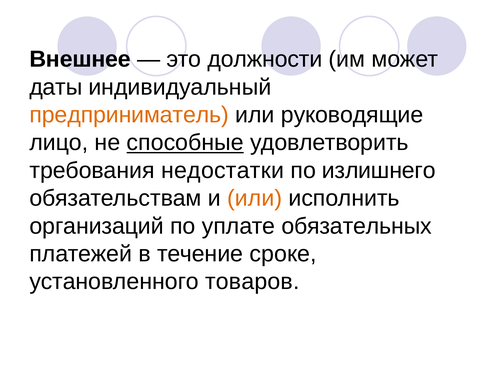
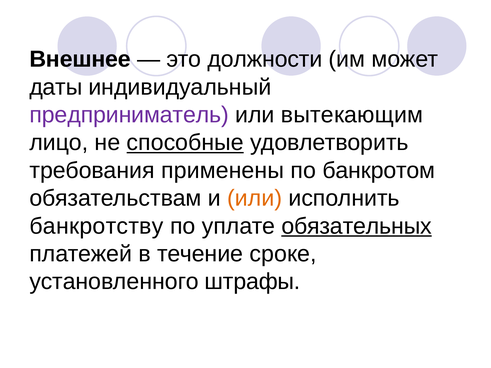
предприниматель colour: orange -> purple
руководящие: руководящие -> вытекающим
недостатки: недостатки -> применены
излишнего: излишнего -> банкротом
организаций: организаций -> банкротству
обязательных underline: none -> present
товаров: товаров -> штрафы
